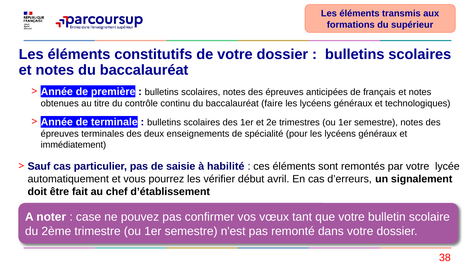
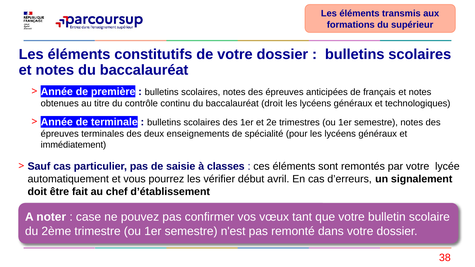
faire: faire -> droit
habilité: habilité -> classes
